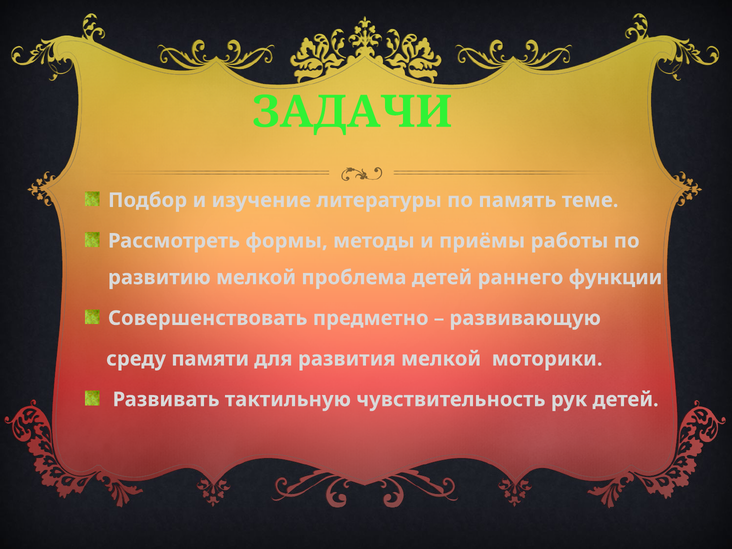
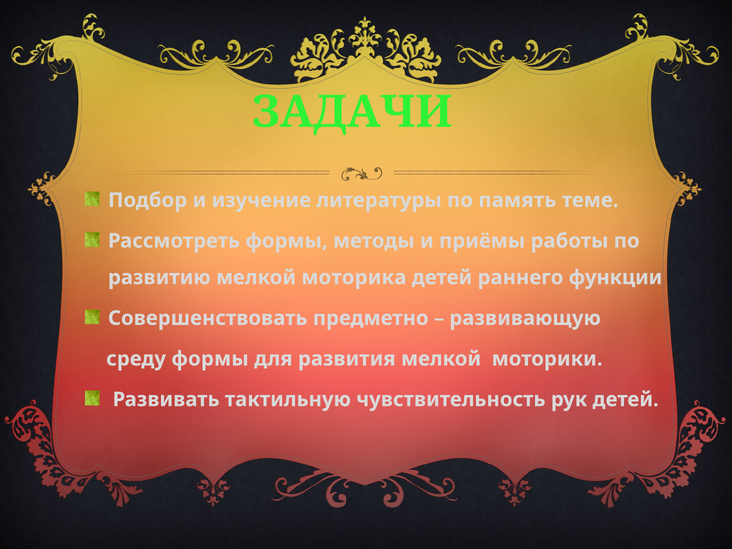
проблема: проблема -> моторика
среду памяти: памяти -> формы
